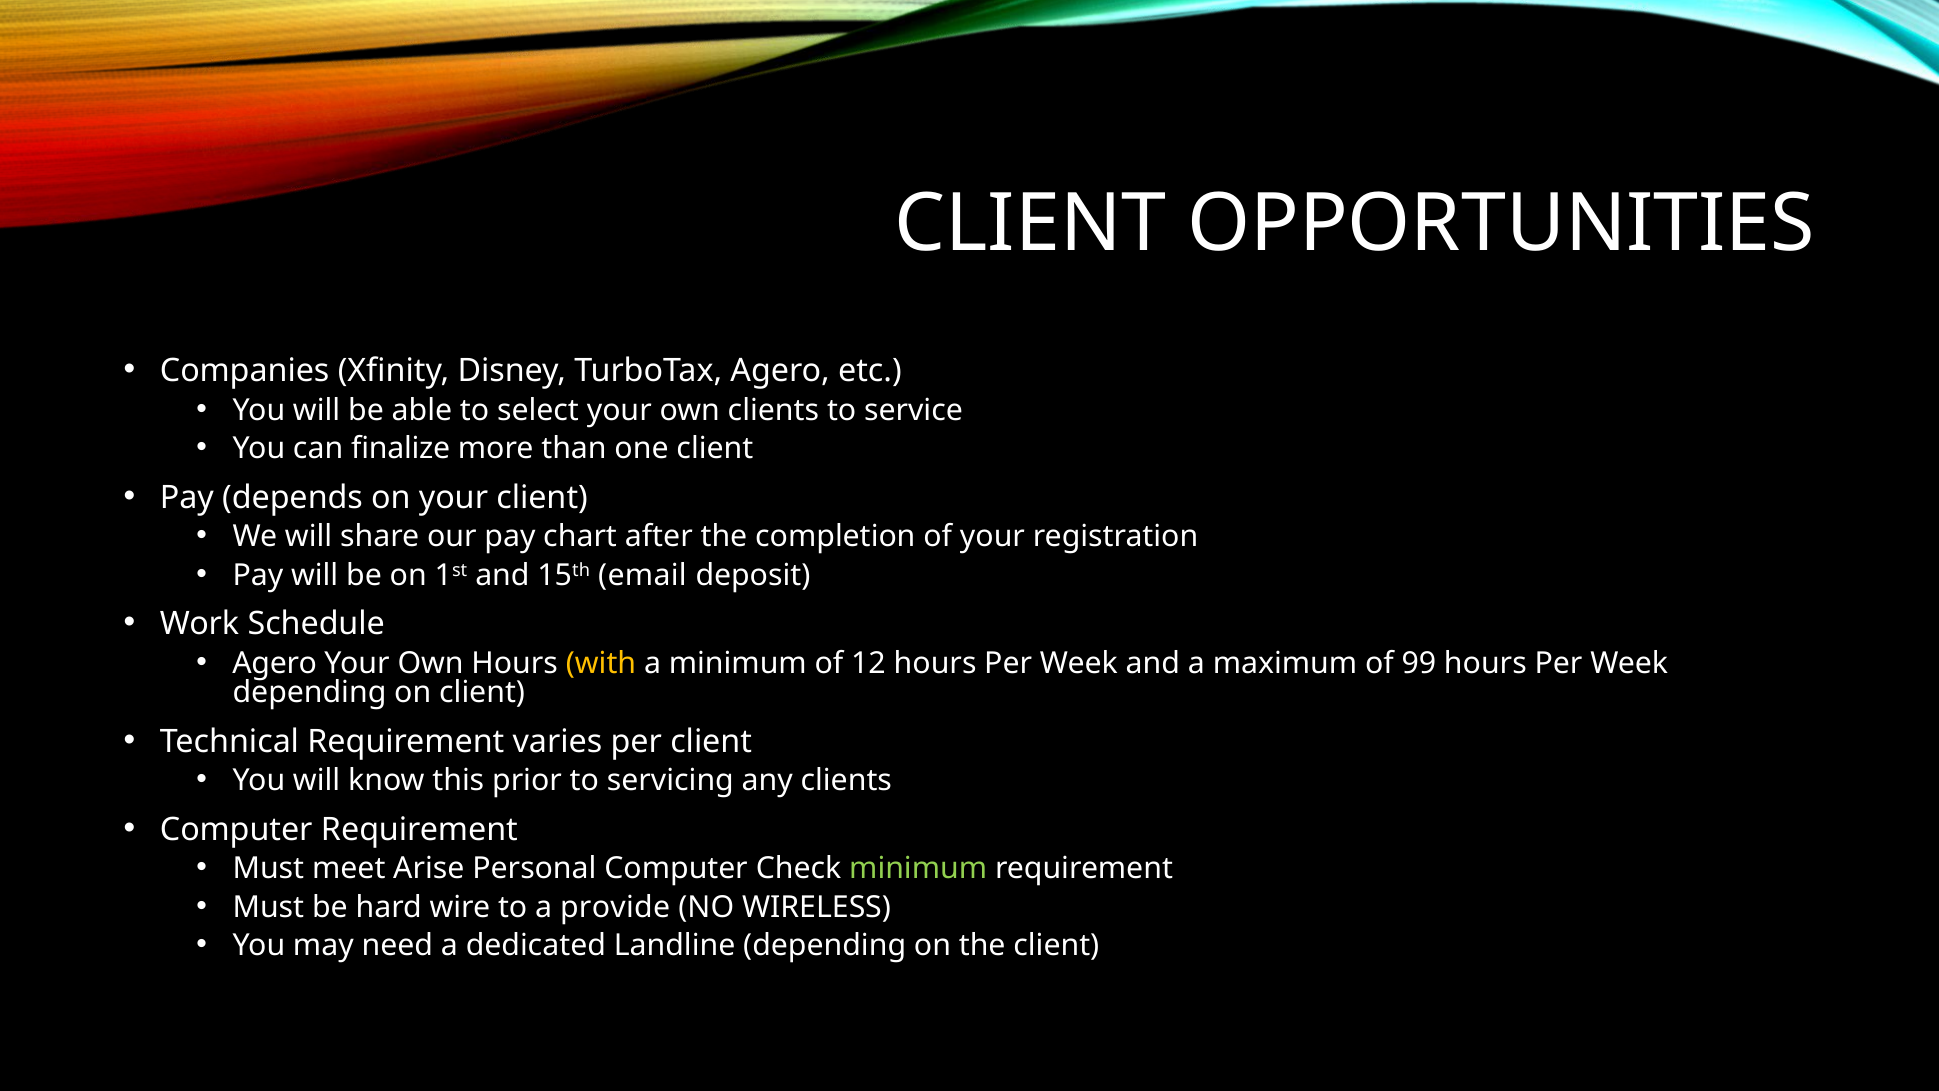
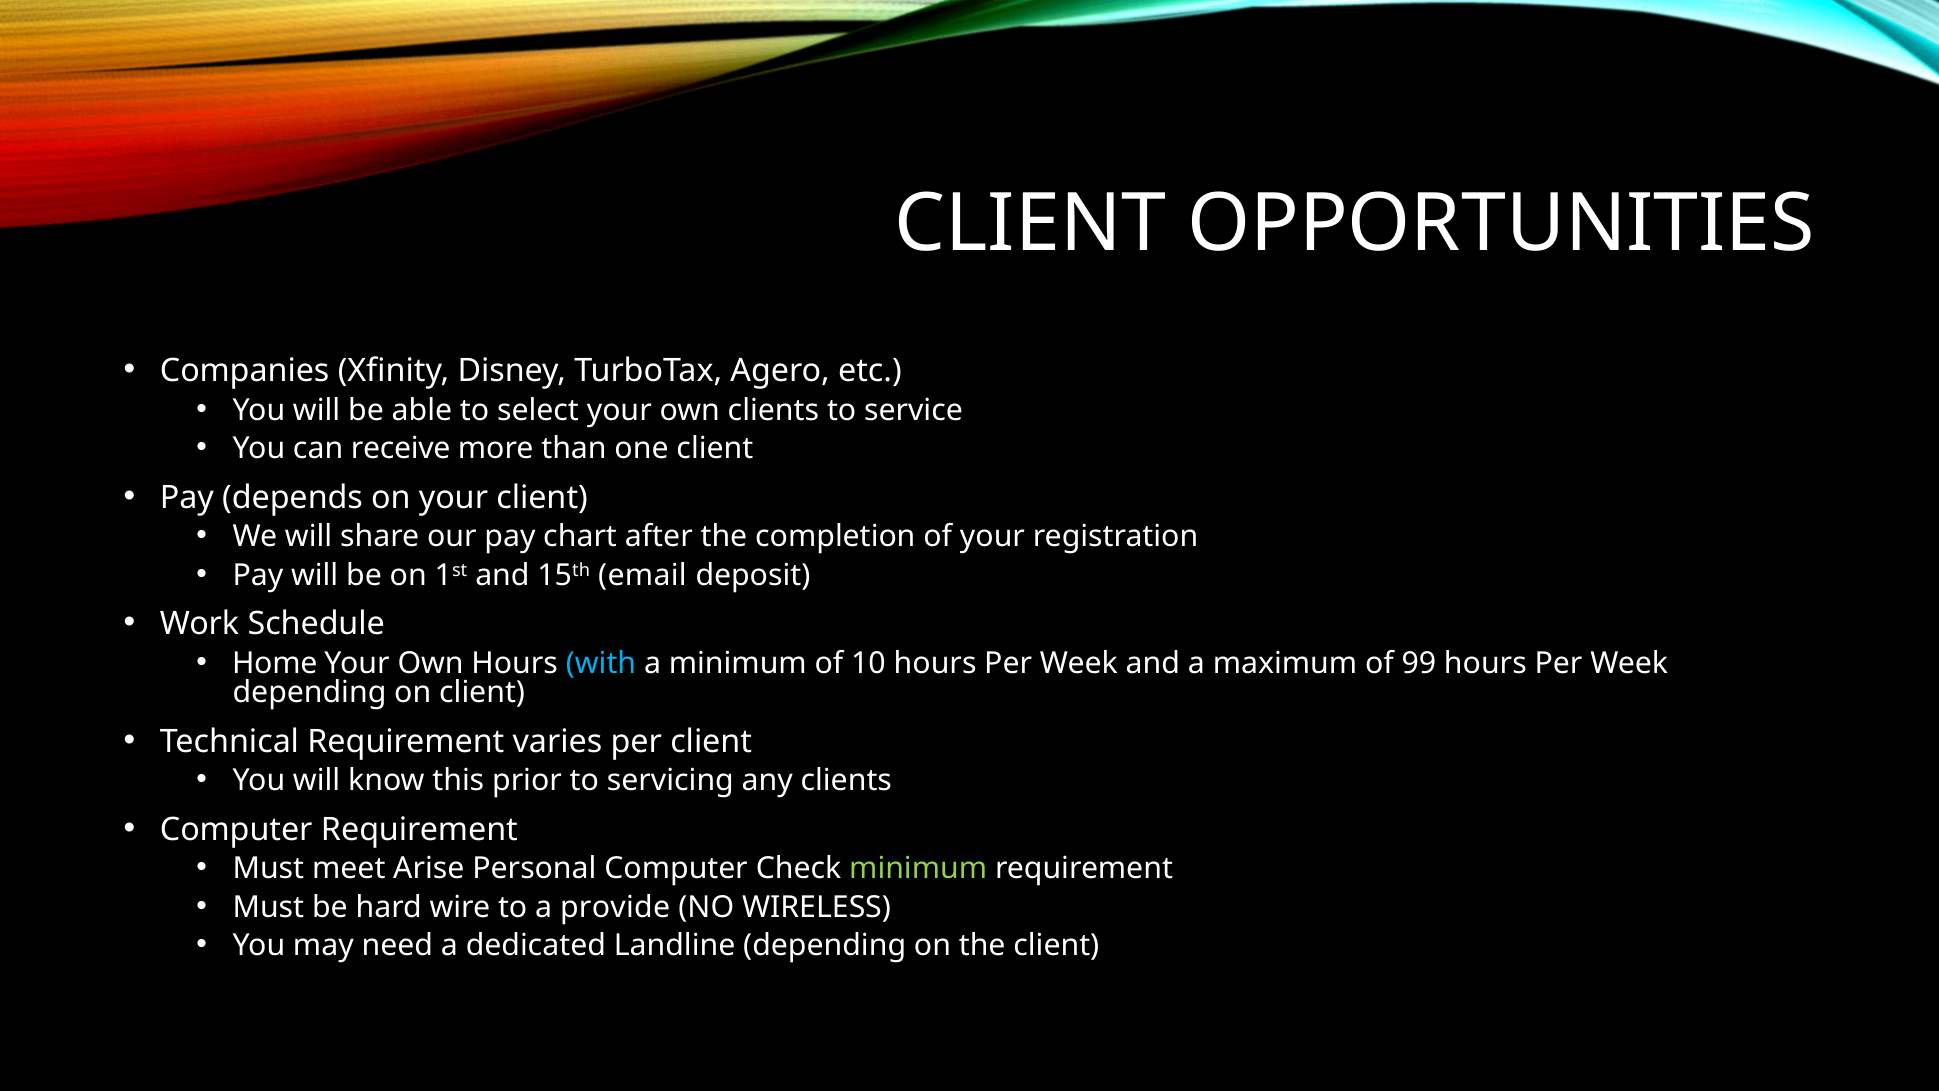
finalize: finalize -> receive
Agero at (275, 663): Agero -> Home
with colour: yellow -> light blue
12: 12 -> 10
